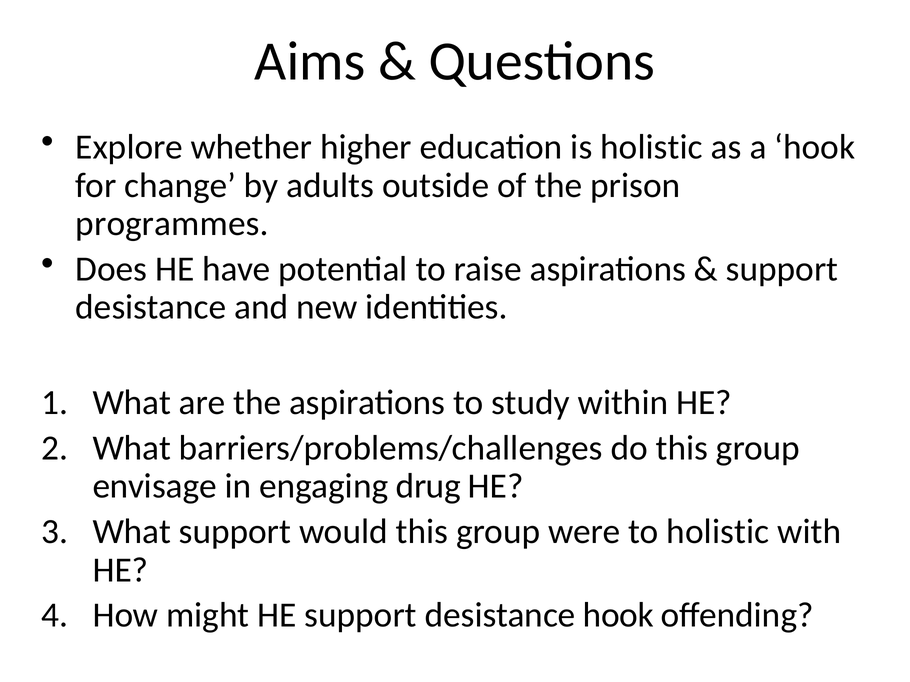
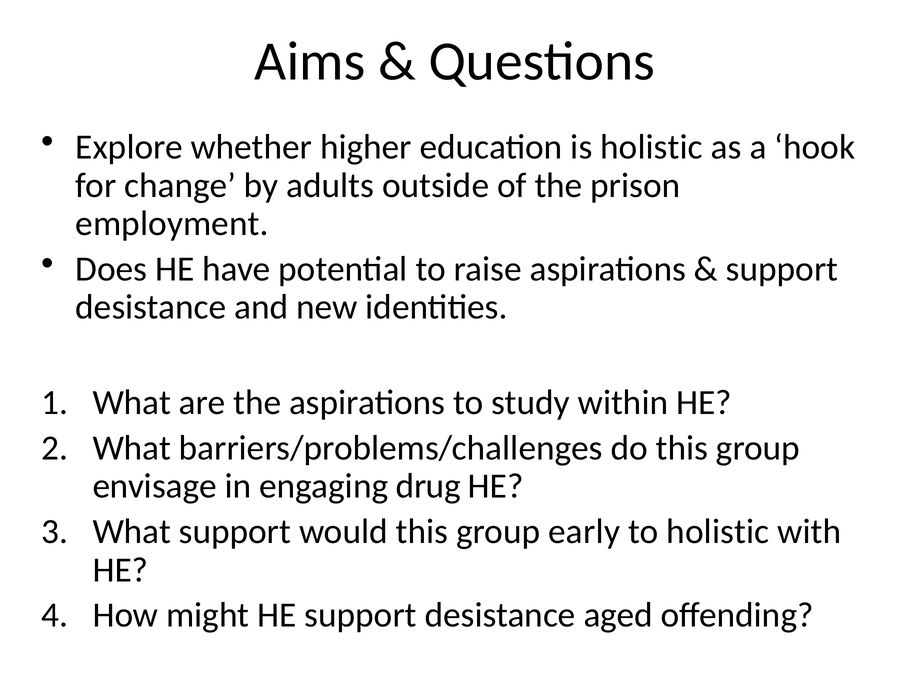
programmes: programmes -> employment
were: were -> early
desistance hook: hook -> aged
